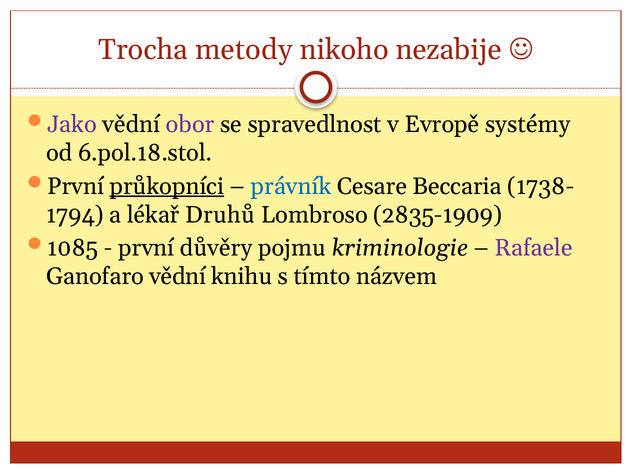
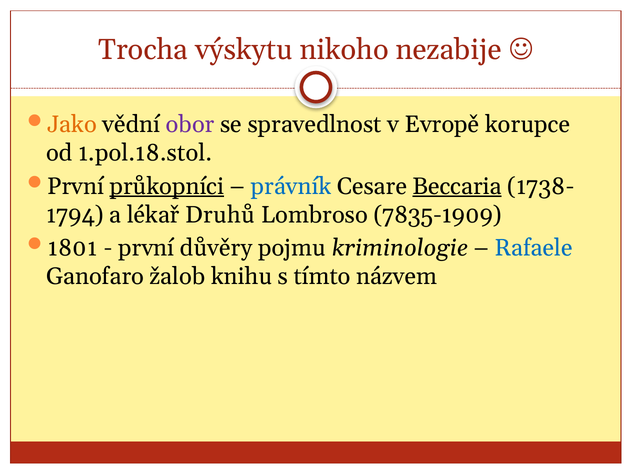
metody: metody -> výskytu
Jako colour: purple -> orange
systémy: systémy -> korupce
6.pol.18.stol: 6.pol.18.stol -> 1.pol.18.stol
Beccaria underline: none -> present
2835-1909: 2835-1909 -> 7835-1909
1085: 1085 -> 1801
Rafaele colour: purple -> blue
Ganofaro vědní: vědní -> žalob
